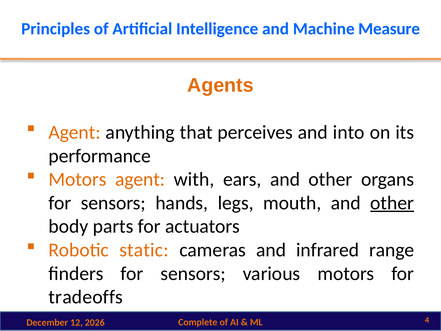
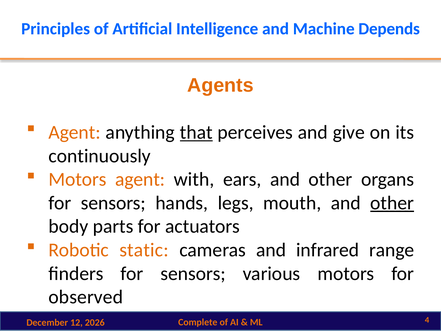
Measure: Measure -> Depends
that underline: none -> present
into: into -> give
performance: performance -> continuously
tradeoffs: tradeoffs -> observed
